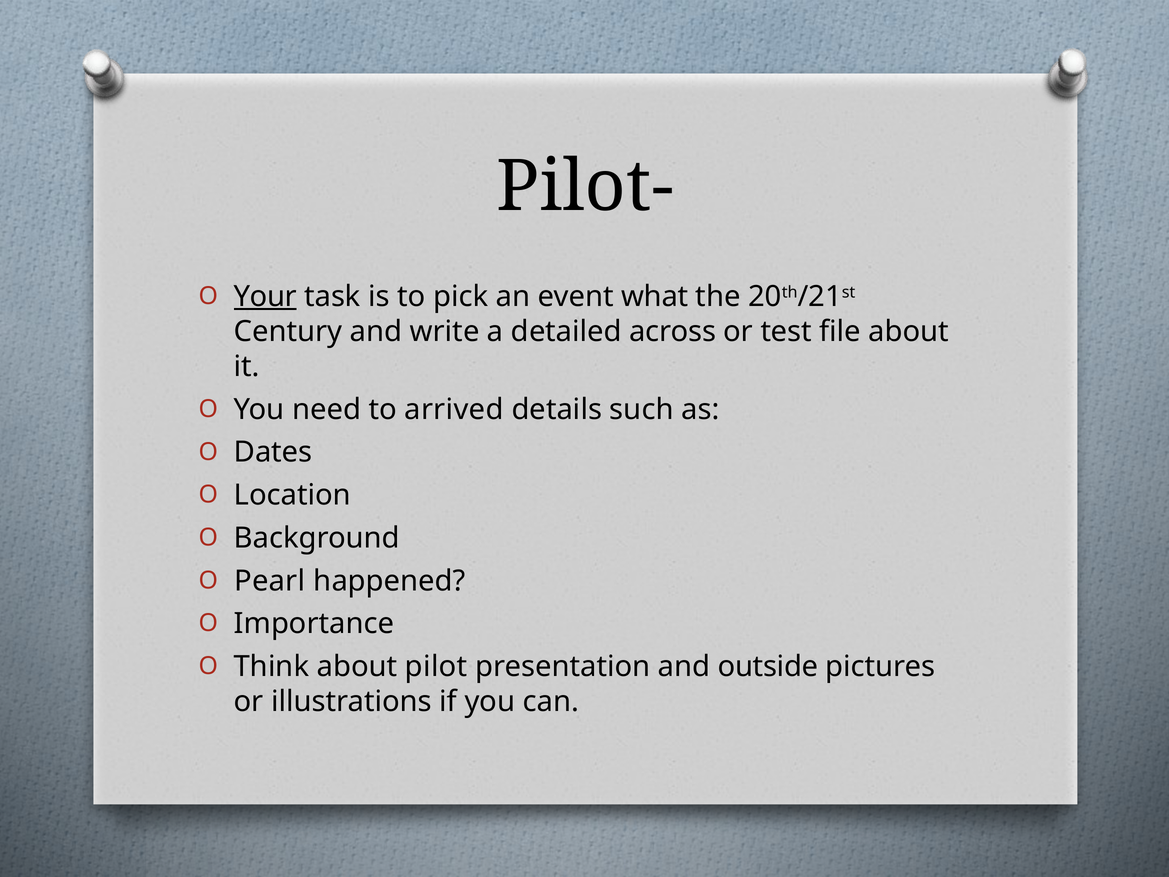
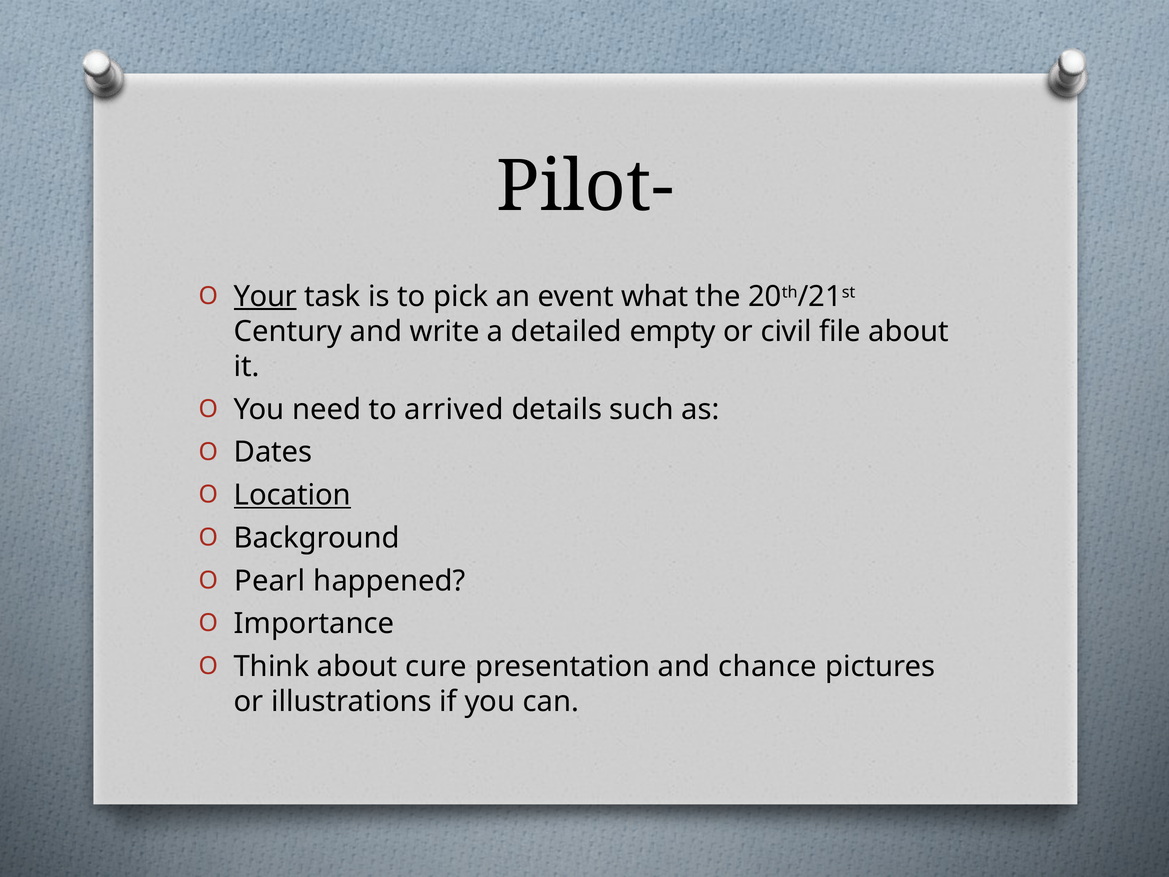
across: across -> empty
test: test -> civil
Location underline: none -> present
pilot: pilot -> cure
outside: outside -> chance
